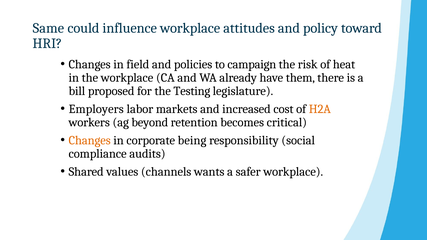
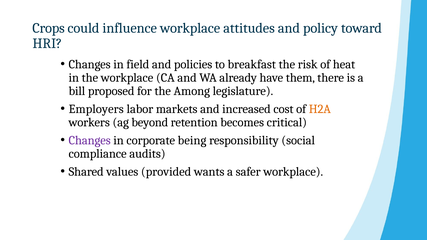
Same: Same -> Crops
campaign: campaign -> breakfast
Testing: Testing -> Among
Changes at (90, 140) colour: orange -> purple
channels: channels -> provided
